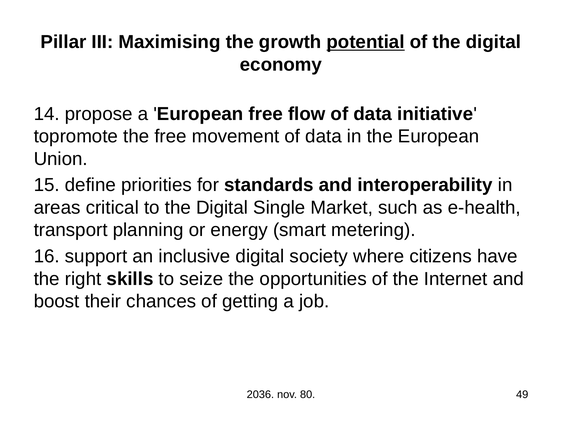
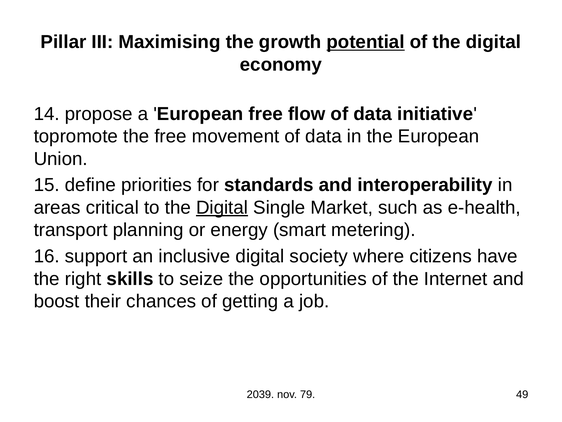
Digital at (222, 207) underline: none -> present
2036: 2036 -> 2039
80: 80 -> 79
